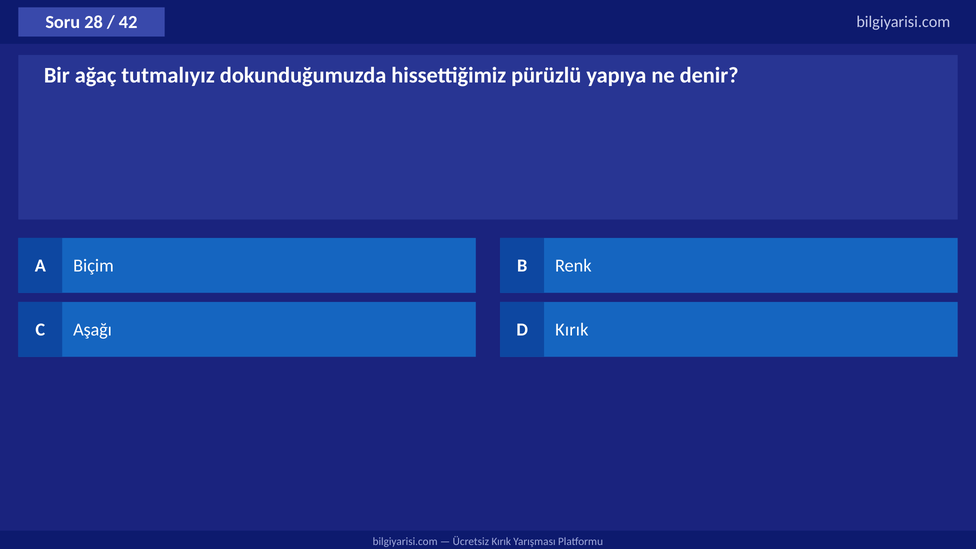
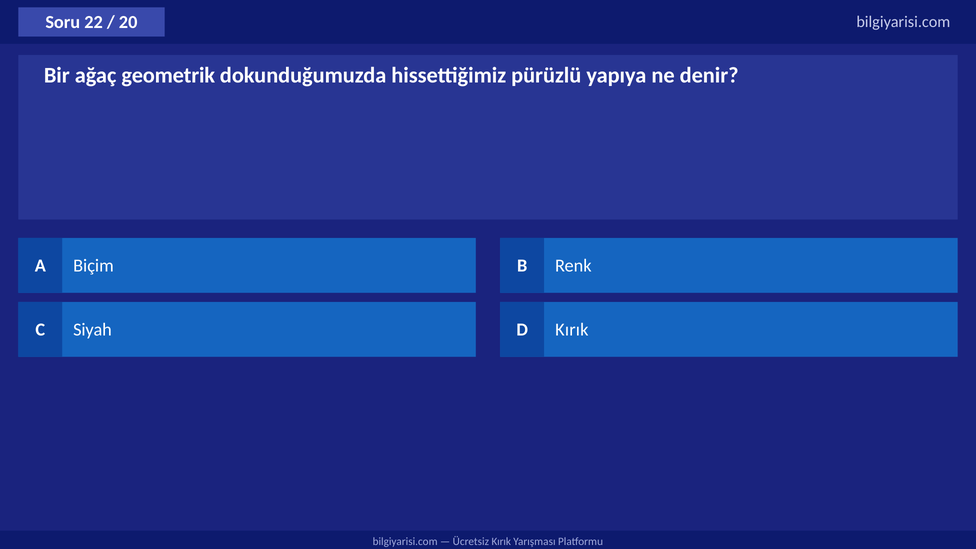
28: 28 -> 22
42: 42 -> 20
tutmalıyız: tutmalıyız -> geometrik
Aşağı: Aşağı -> Siyah
